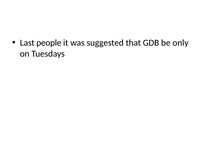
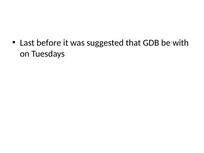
people: people -> before
only: only -> with
